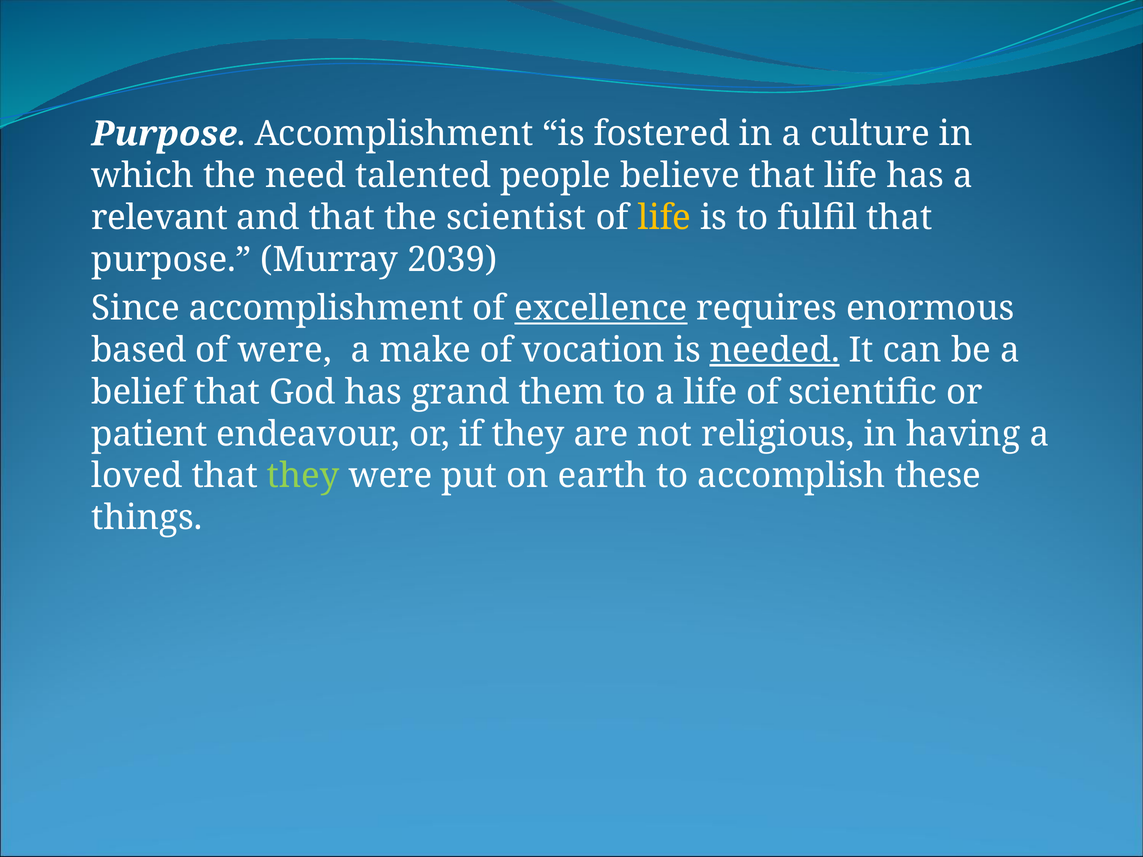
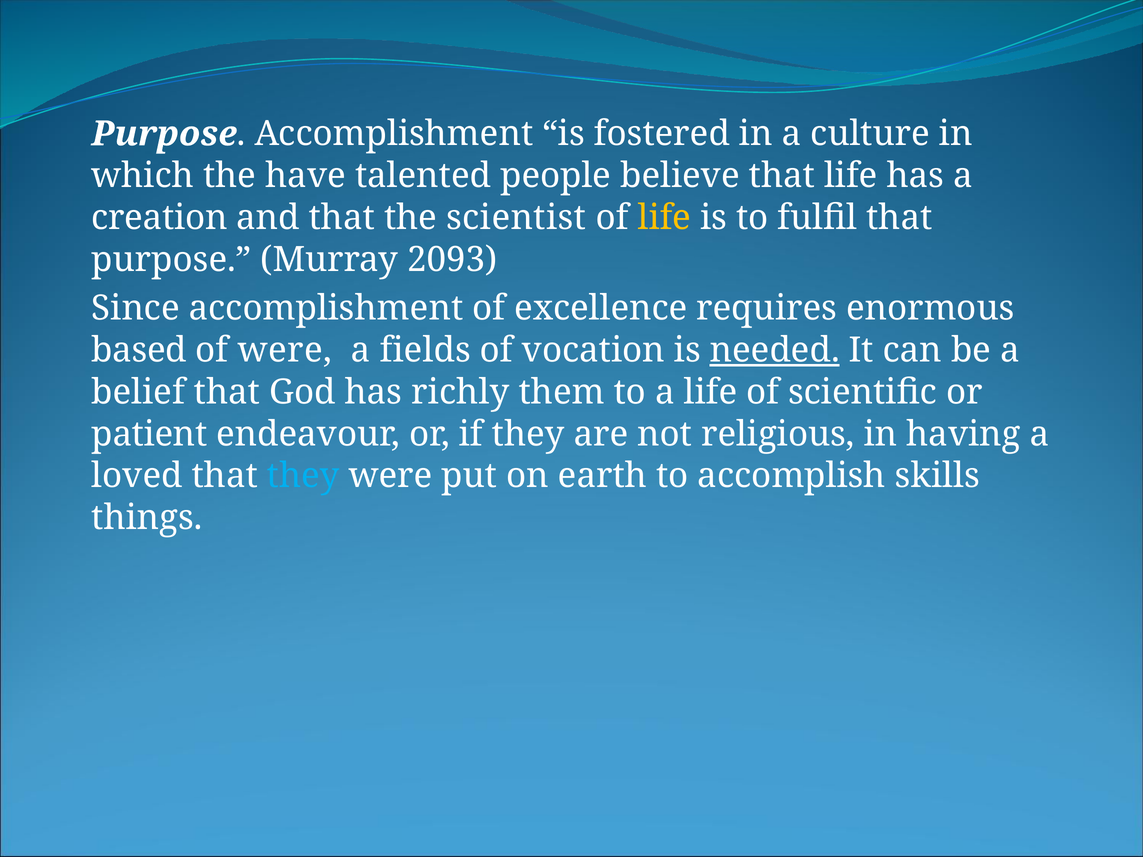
need: need -> have
relevant: relevant -> creation
2039: 2039 -> 2093
excellence underline: present -> none
make: make -> fields
grand: grand -> richly
they at (303, 476) colour: light green -> light blue
these: these -> skills
